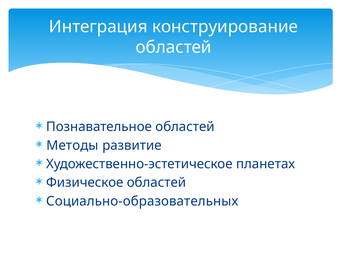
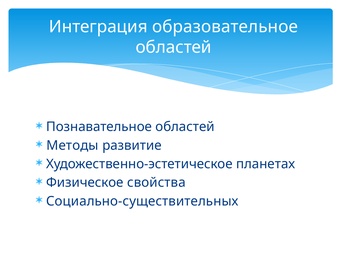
конструирование: конструирование -> образовательное
Физическое областей: областей -> свойства
Социально-образовательных: Социально-образовательных -> Социально-существительных
